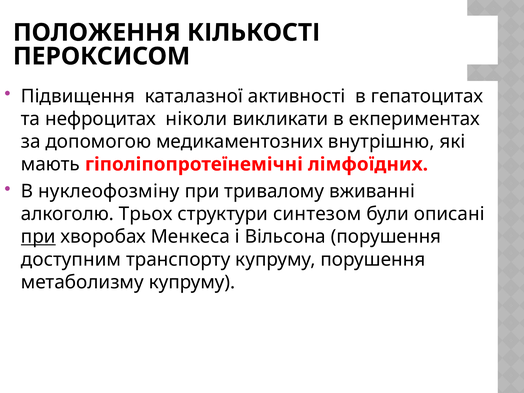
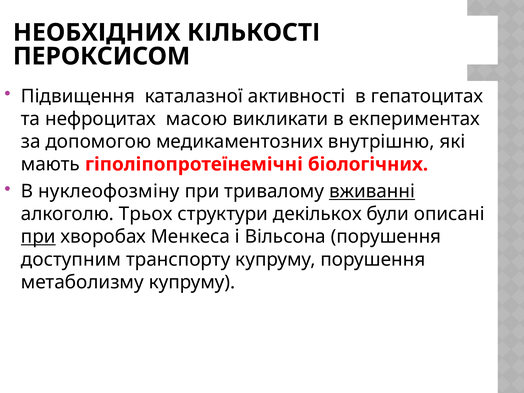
ПОЛОЖЕННЯ: ПОЛОЖЕННЯ -> НЕОБХІДНИХ
ніколи: ніколи -> масою
лімфоїдних: лімфоїдних -> біологічних
вживанні underline: none -> present
синтезом: синтезом -> декількох
